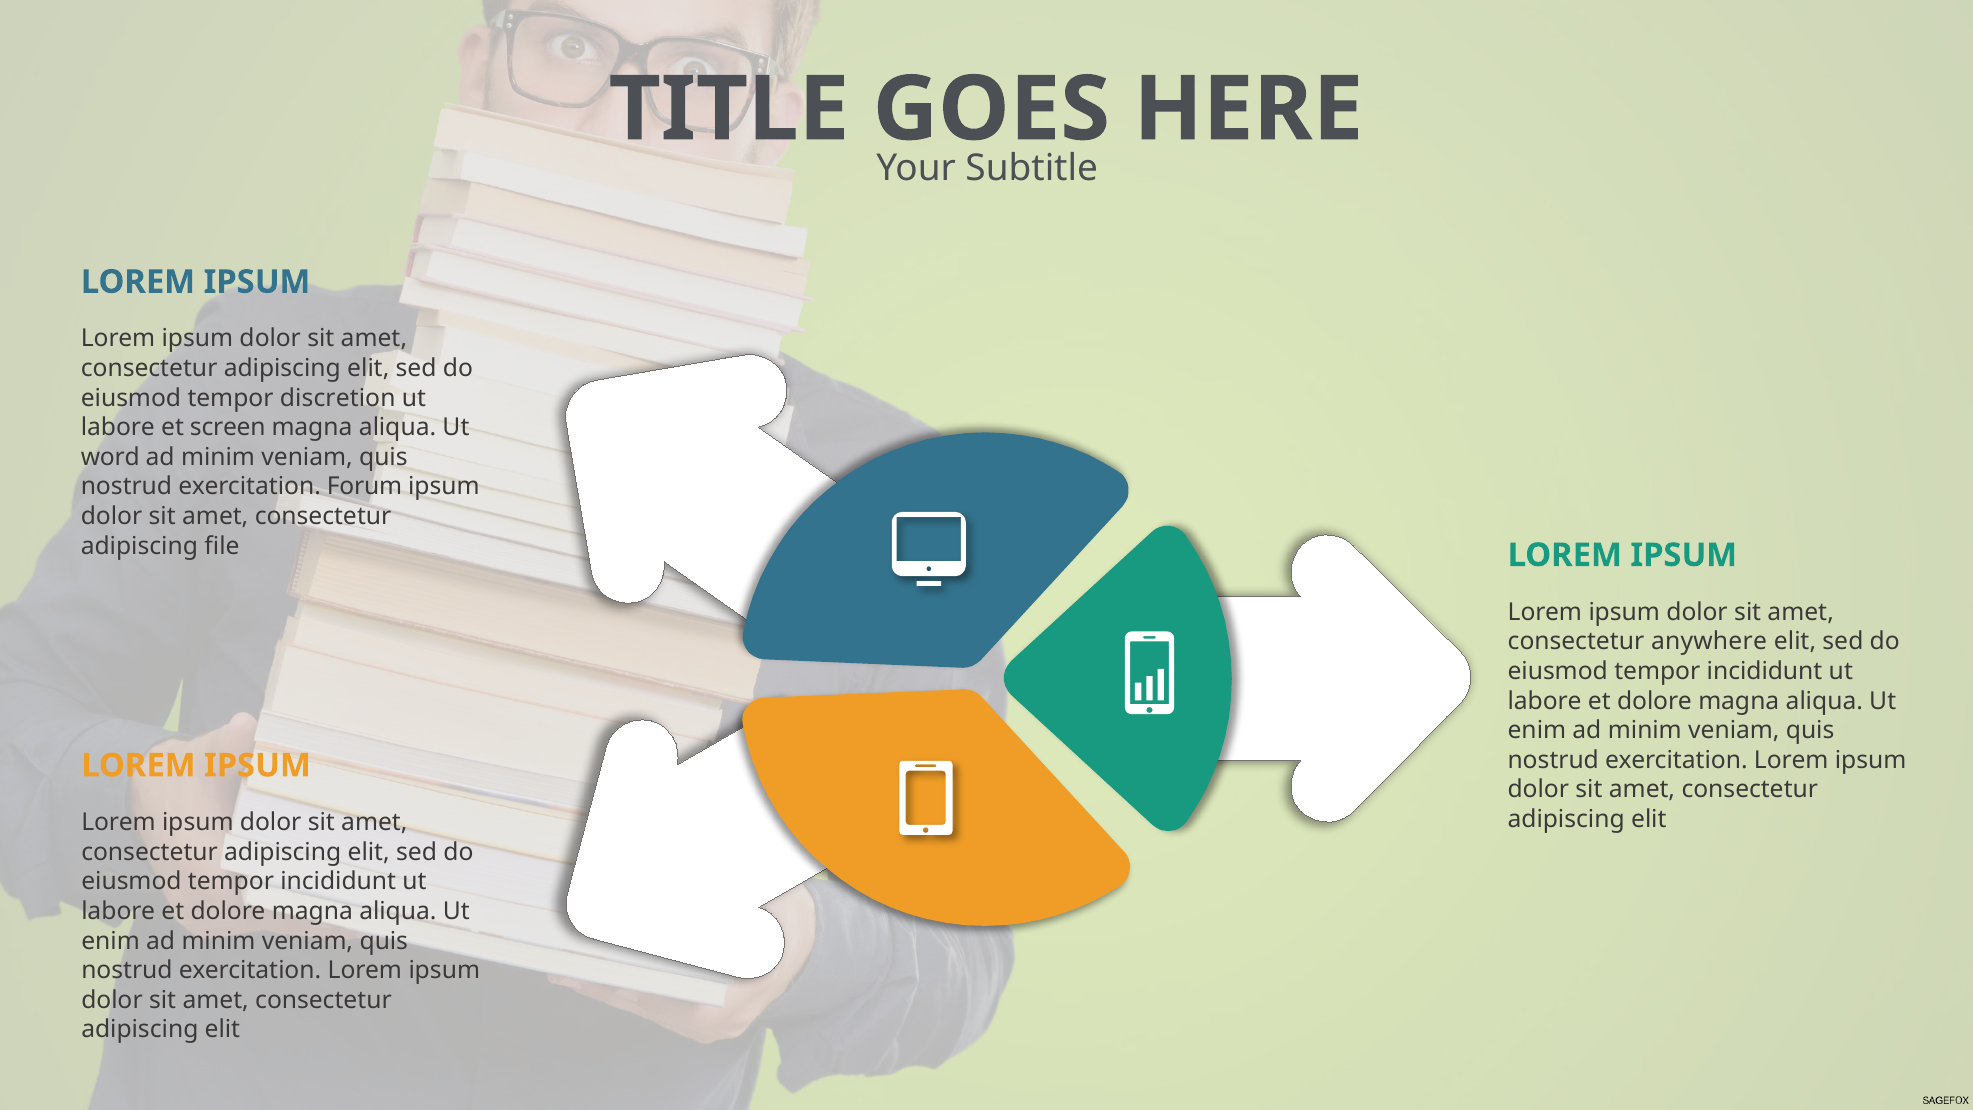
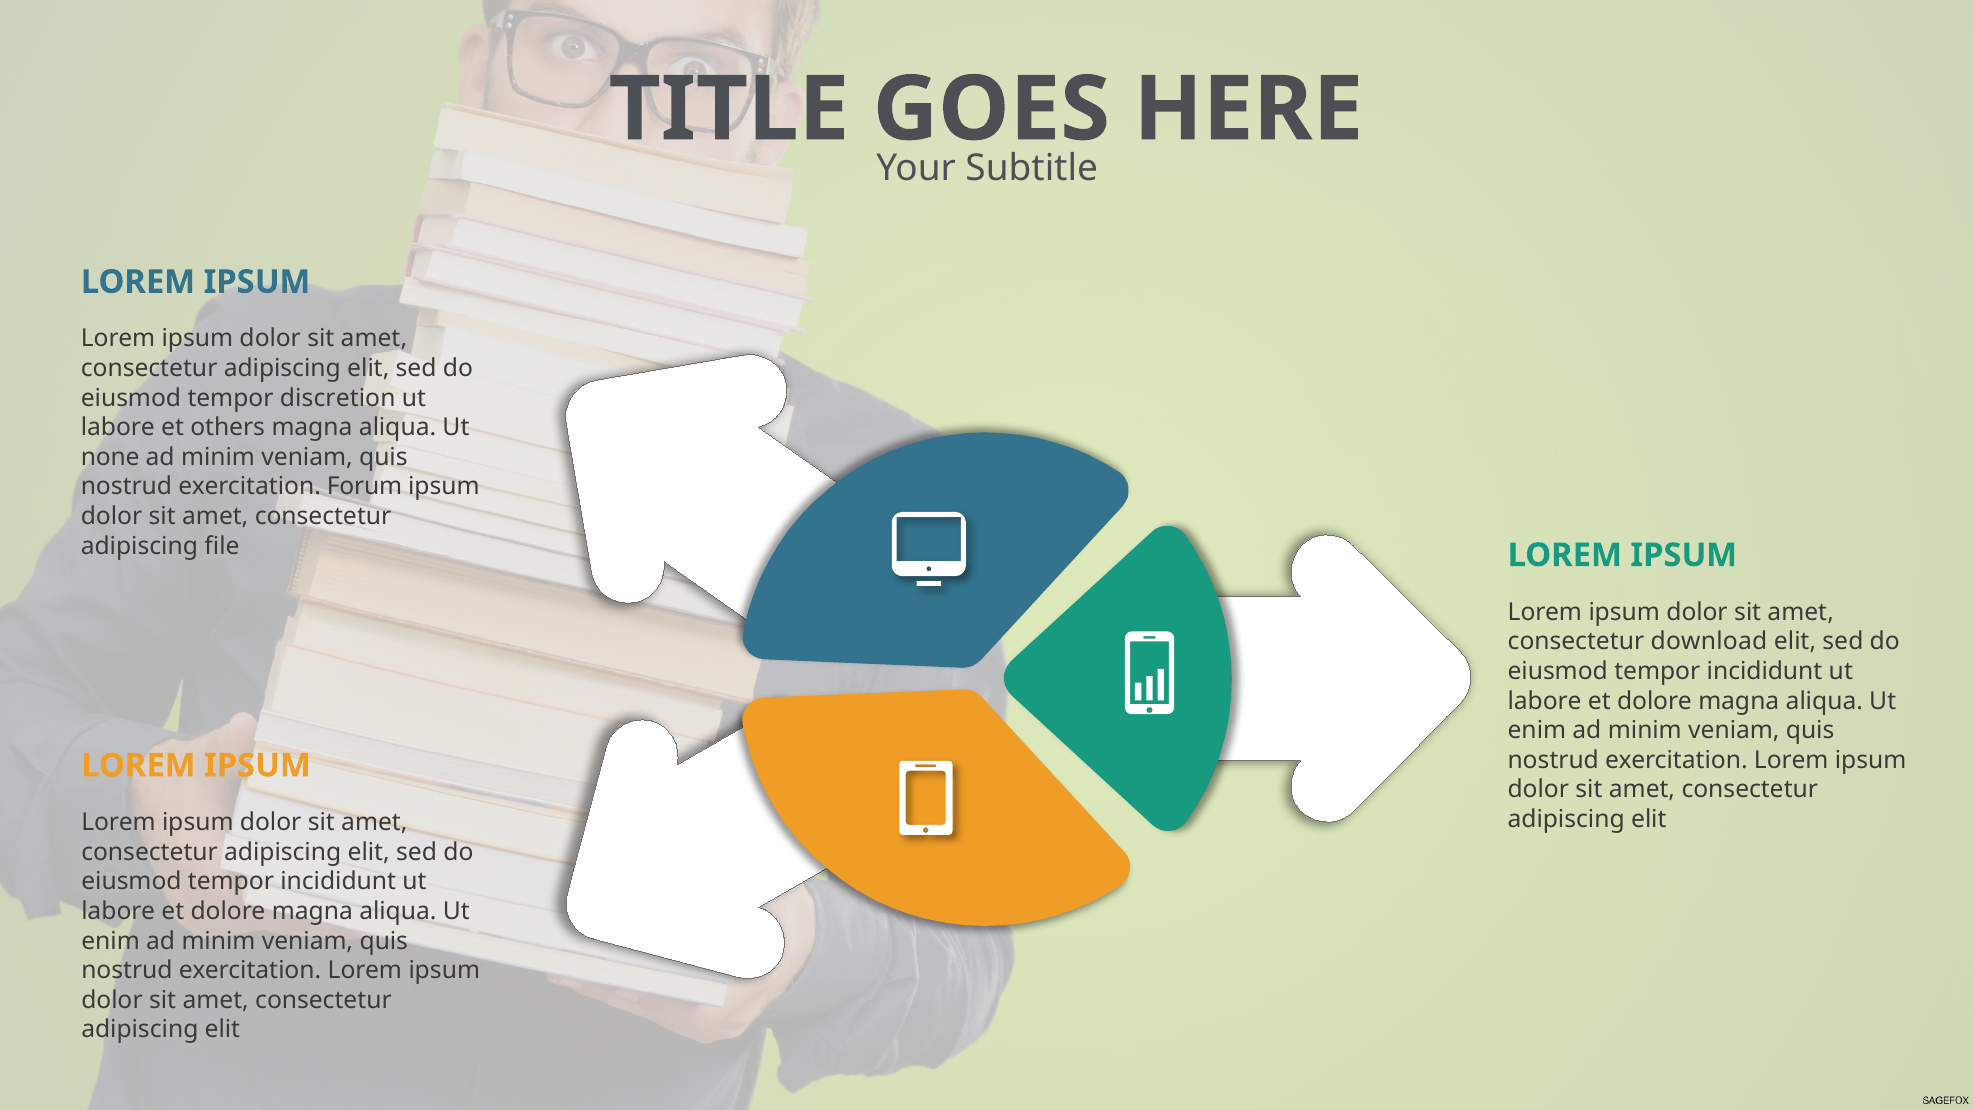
screen: screen -> others
word: word -> none
anywhere: anywhere -> download
